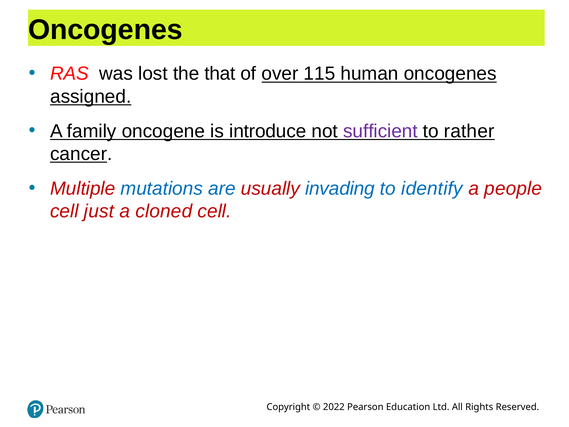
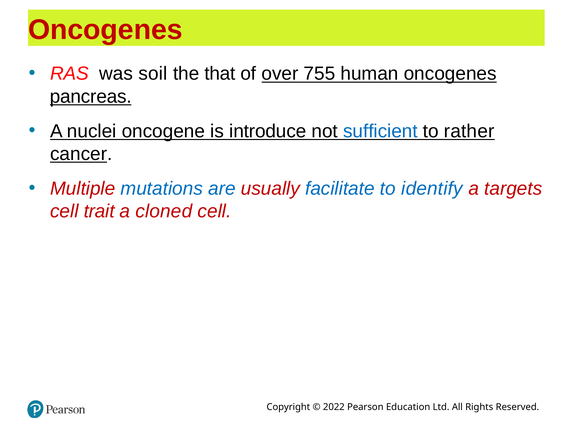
Oncogenes at (105, 30) colour: black -> red
lost: lost -> soil
115: 115 -> 755
assigned: assigned -> pancreas
family: family -> nuclei
sufficient colour: purple -> blue
invading: invading -> facilitate
people: people -> targets
just: just -> trait
